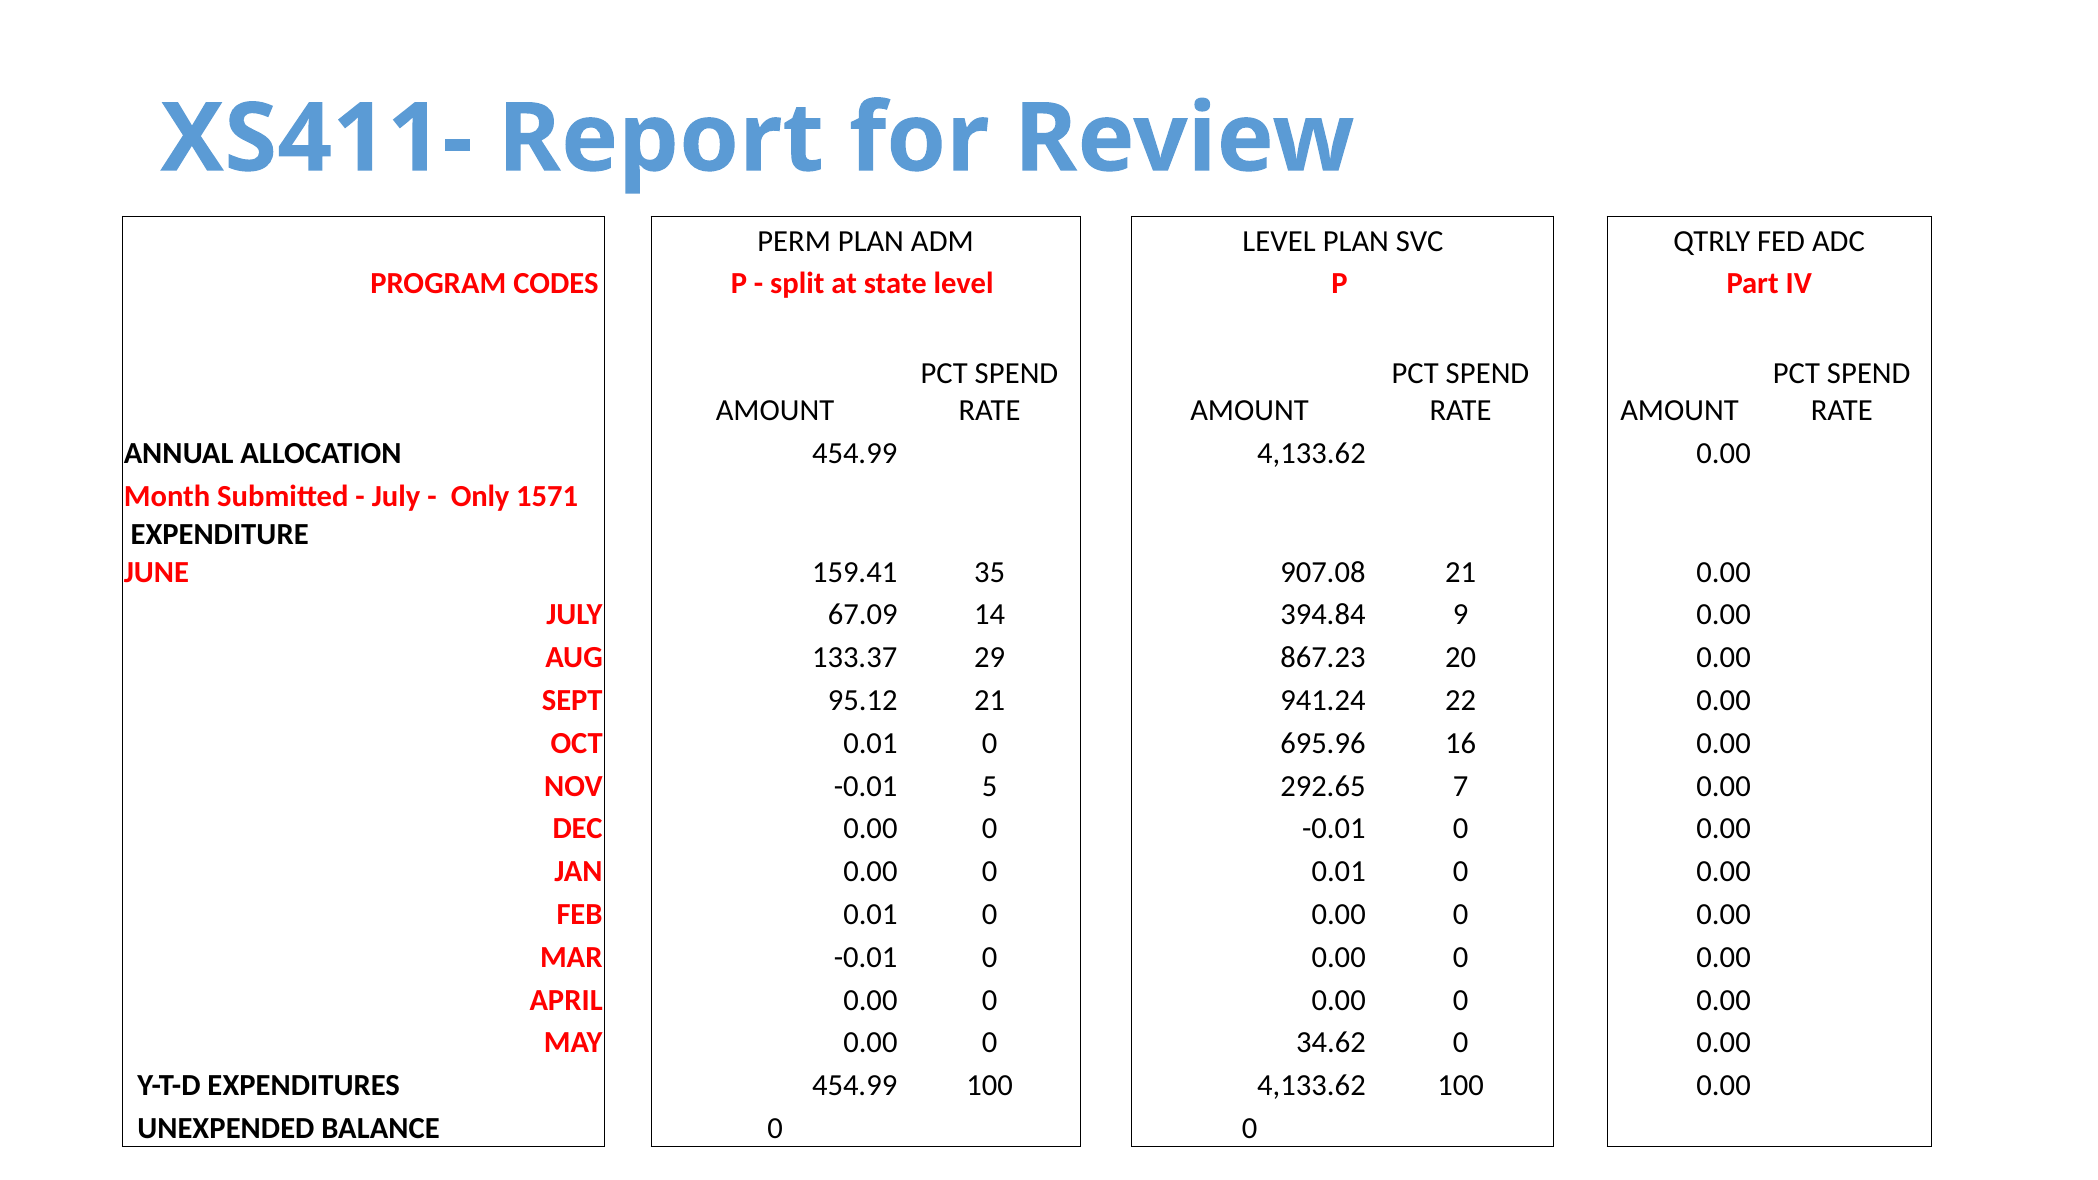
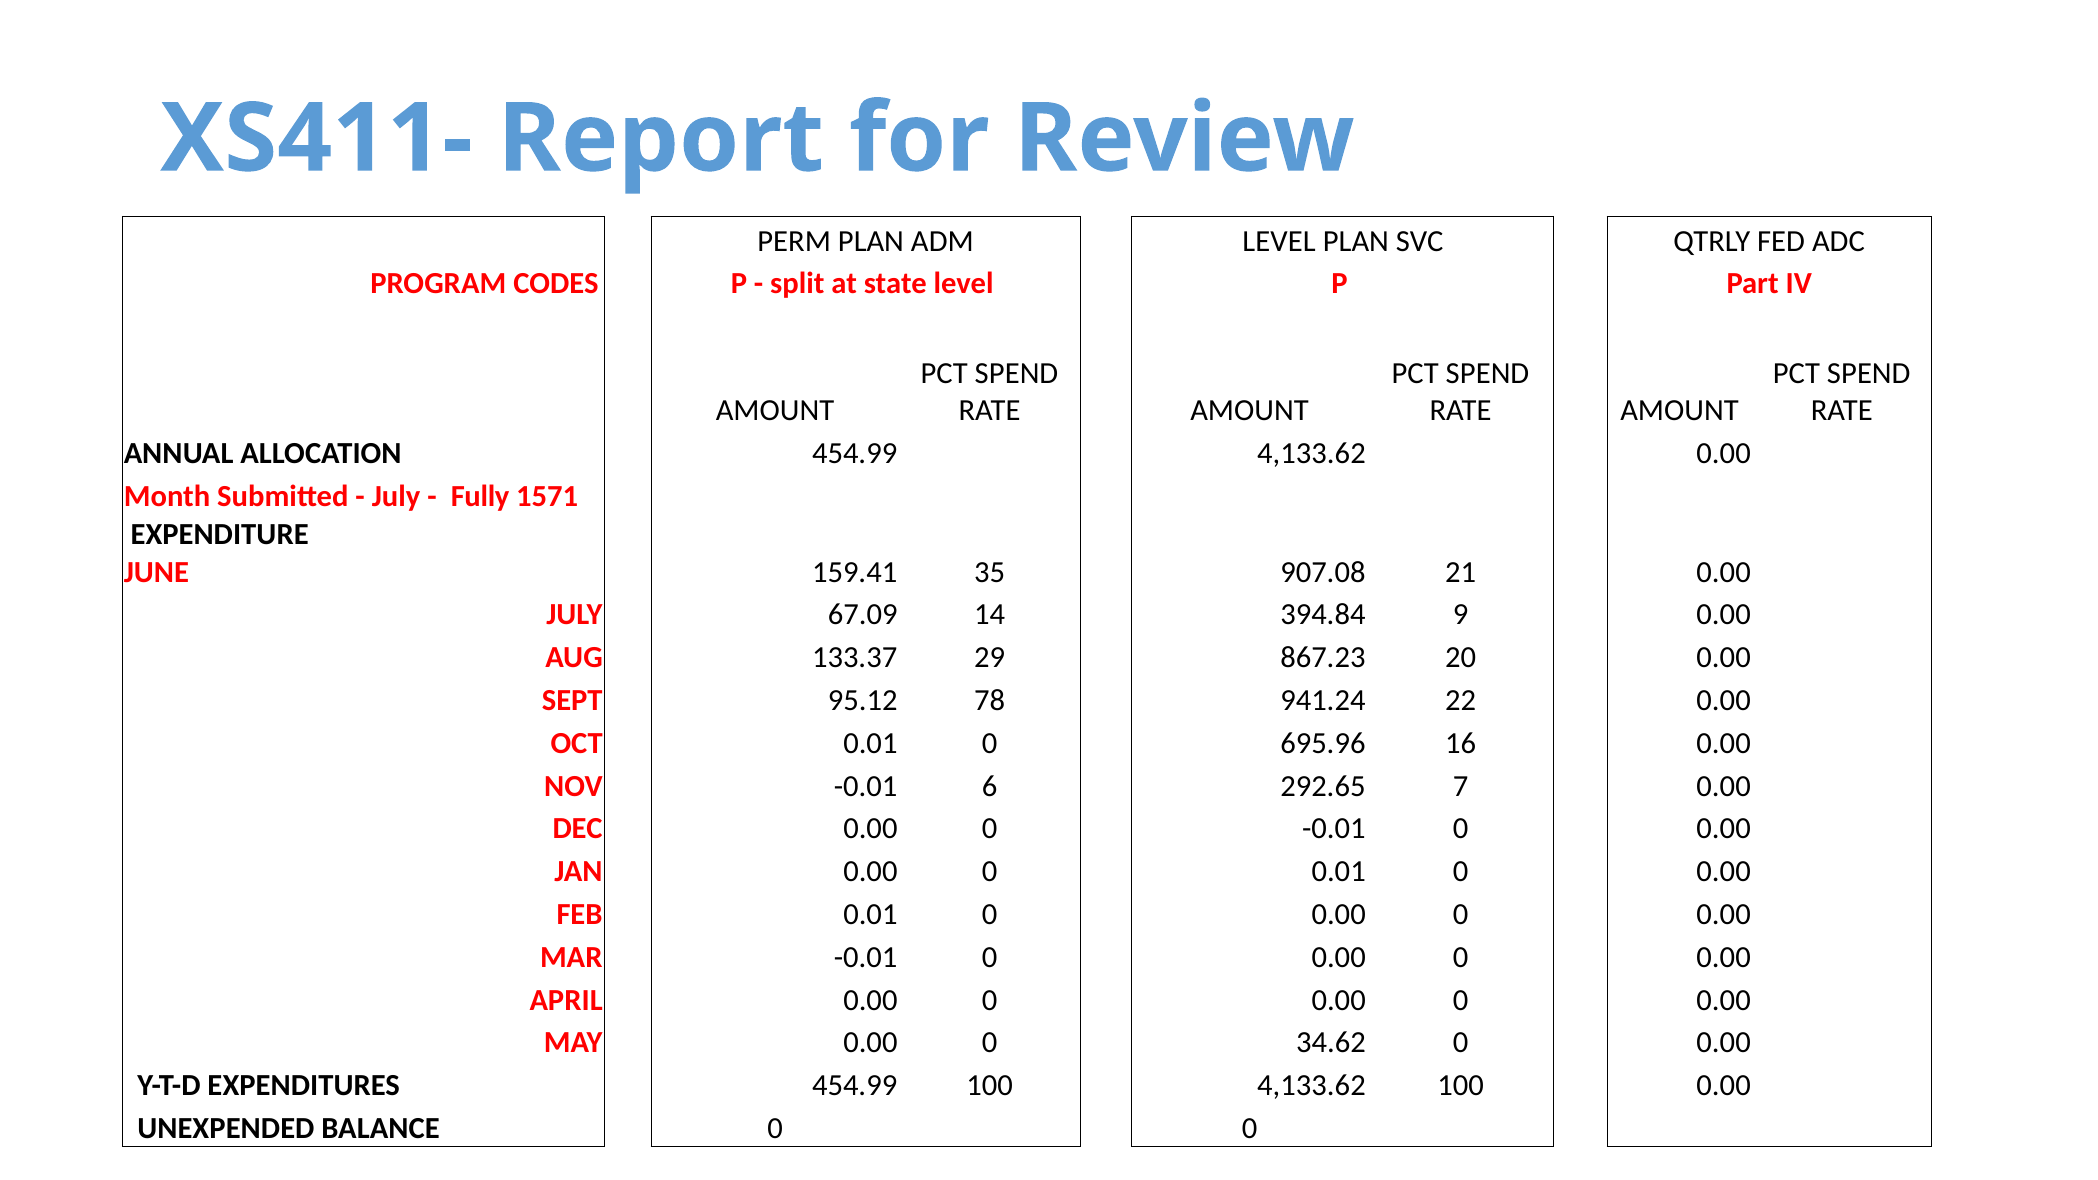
Only: Only -> Fully
95.12 21: 21 -> 78
5: 5 -> 6
